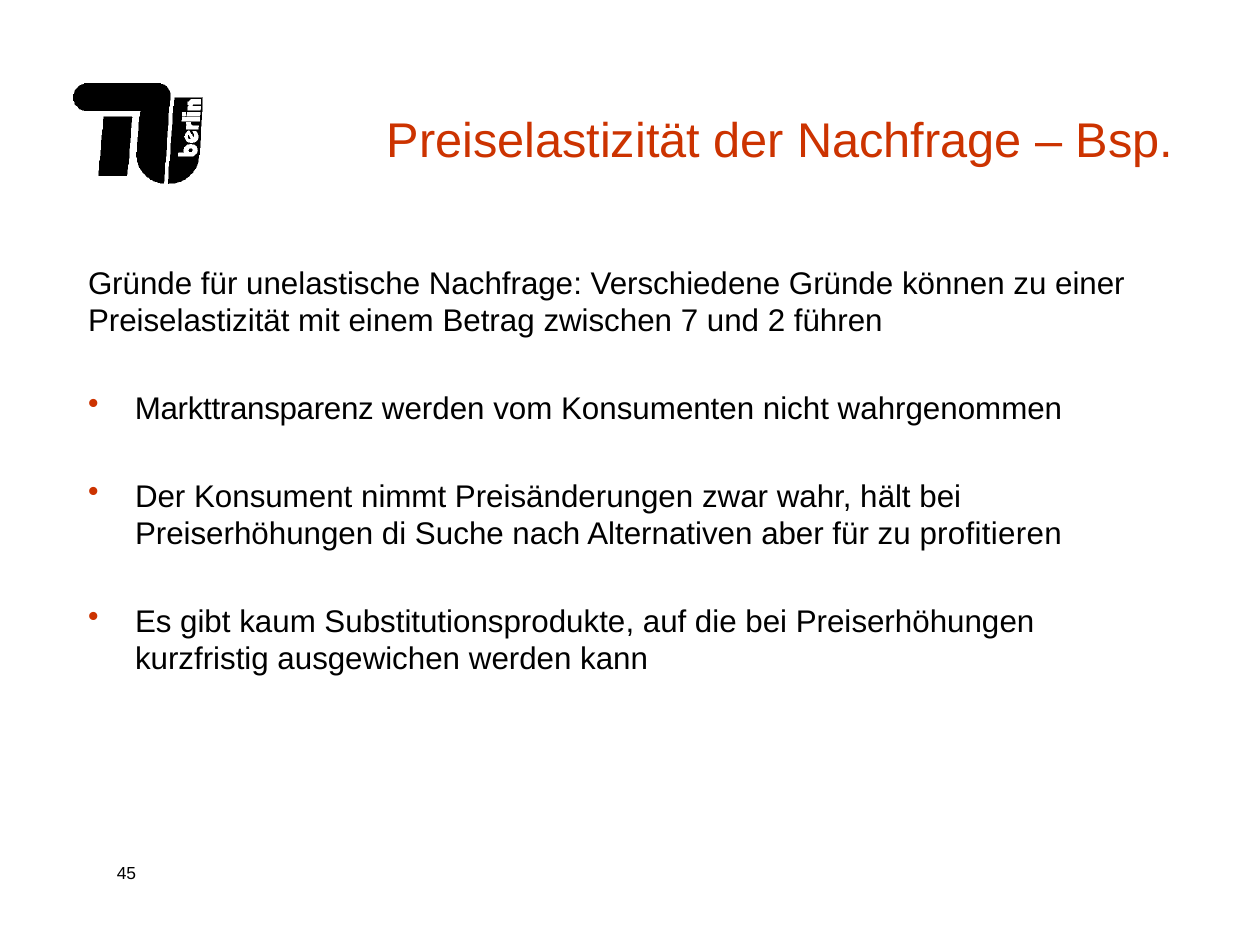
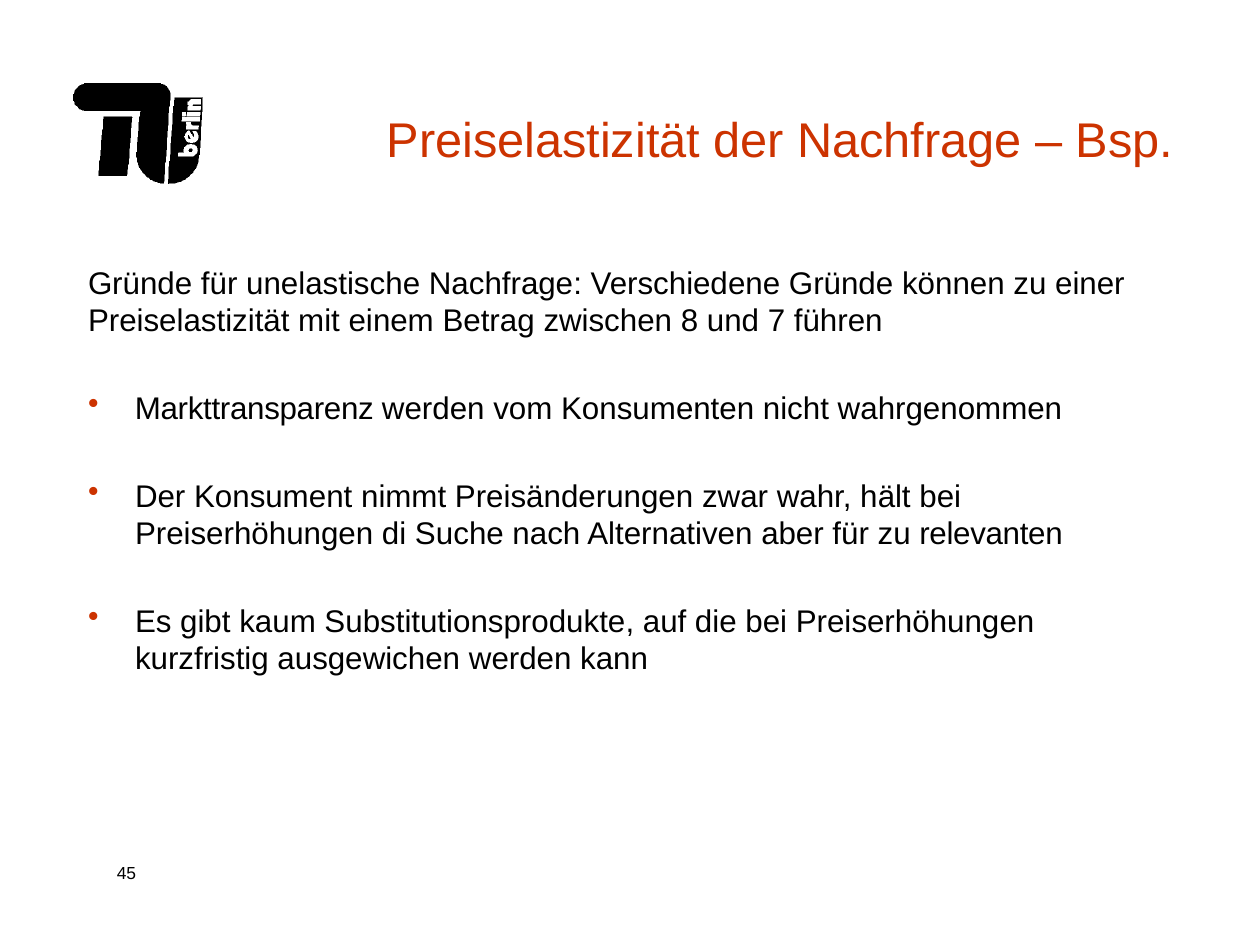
7: 7 -> 8
2: 2 -> 7
profitieren: profitieren -> relevanten
